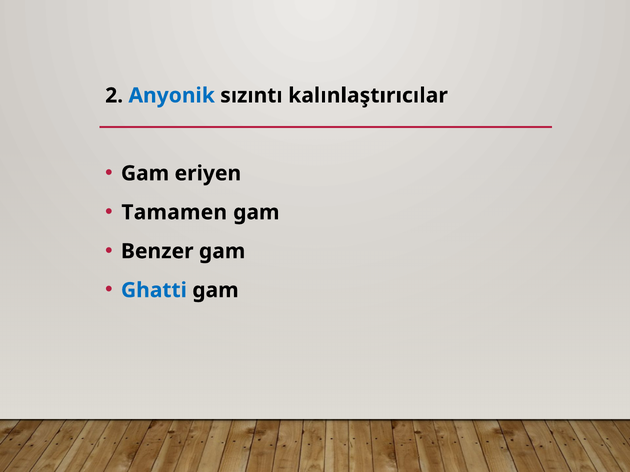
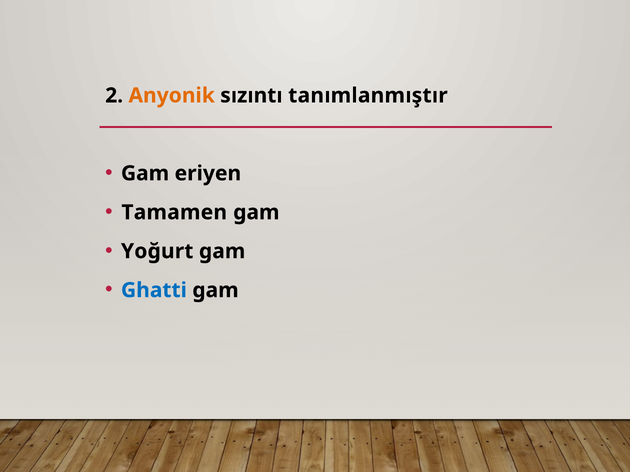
Anyonik colour: blue -> orange
kalınlaştırıcılar: kalınlaştırıcılar -> tanımlanmıştır
Benzer: Benzer -> Yoğurt
